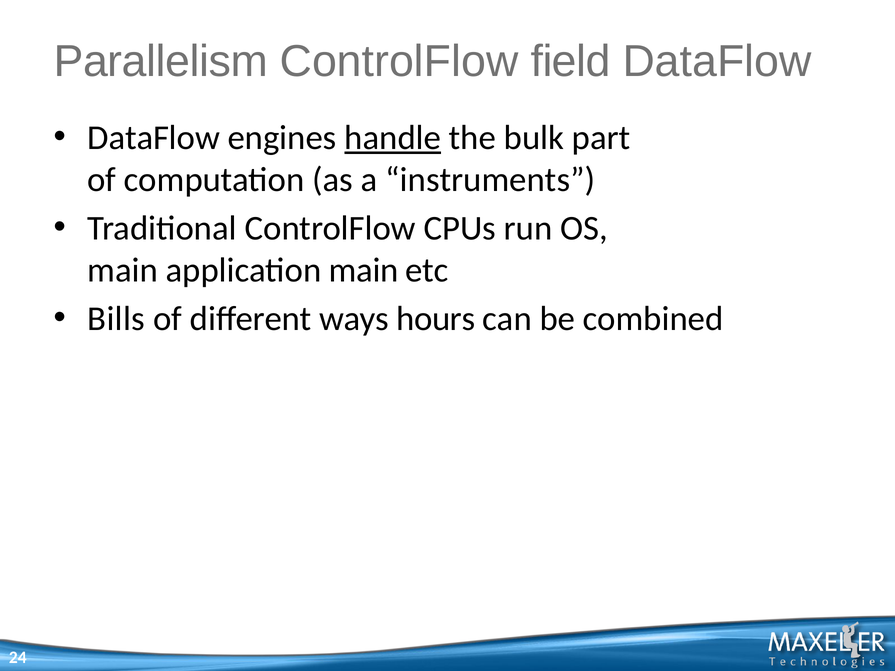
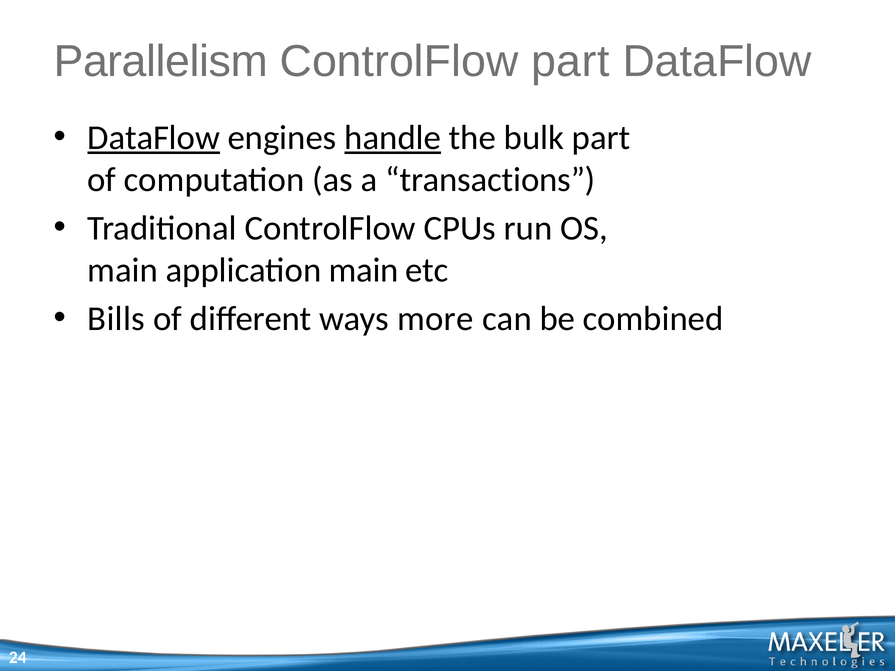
ControlFlow field: field -> part
DataFlow at (154, 138) underline: none -> present
instruments: instruments -> transactions
hours: hours -> more
